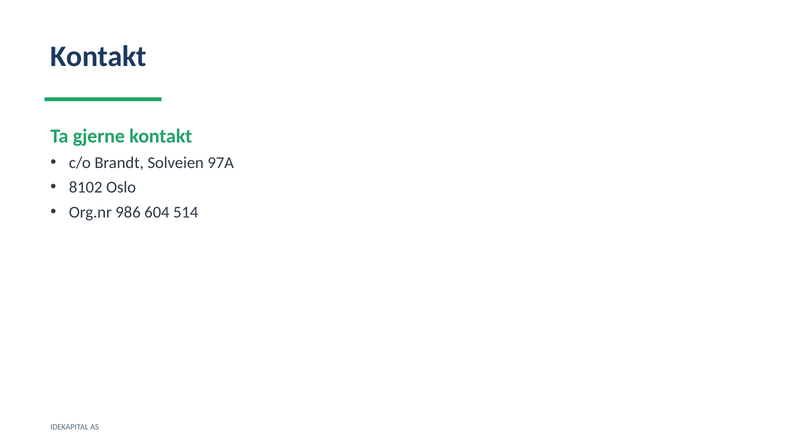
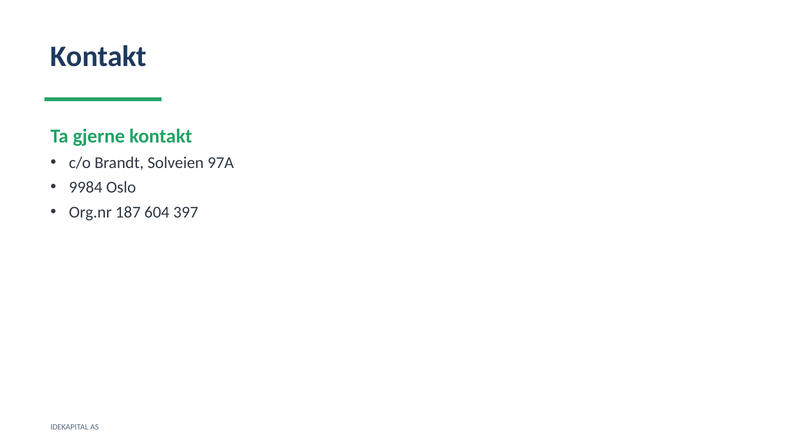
8102: 8102 -> 9984
986: 986 -> 187
514: 514 -> 397
